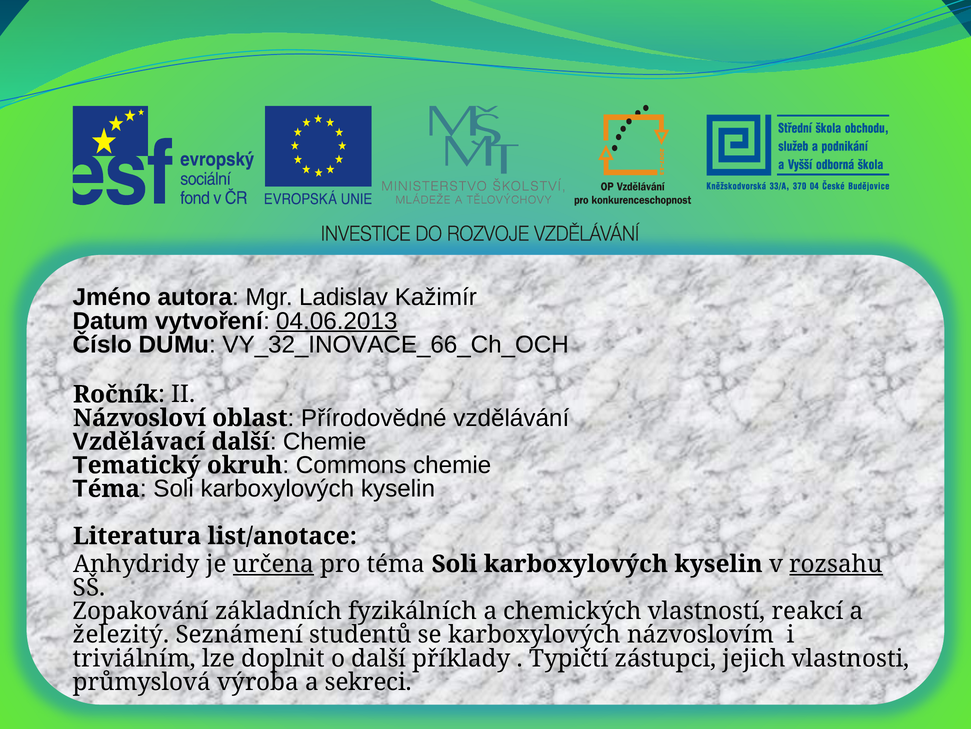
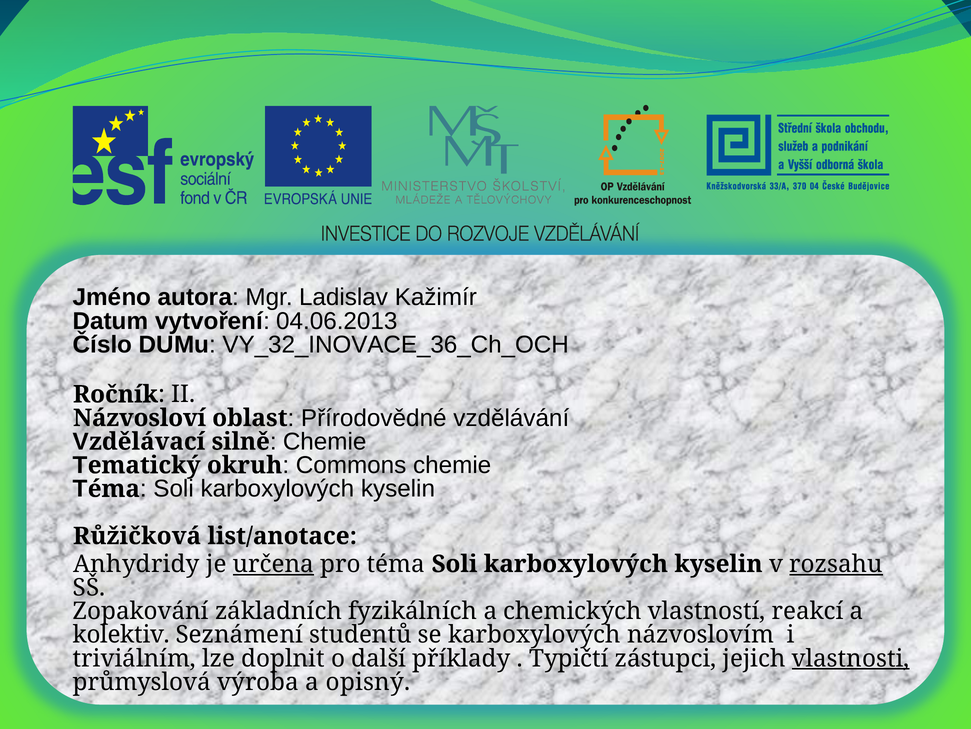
04.06.2013 underline: present -> none
VY_32_INOVACE_66_Ch_OCH: VY_32_INOVACE_66_Ch_OCH -> VY_32_INOVACE_36_Ch_OCH
další at (241, 441): další -> silně
Literatura: Literatura -> Růžičková
železitý: železitý -> kolektiv
vlastnosti underline: none -> present
sekreci: sekreci -> opisný
